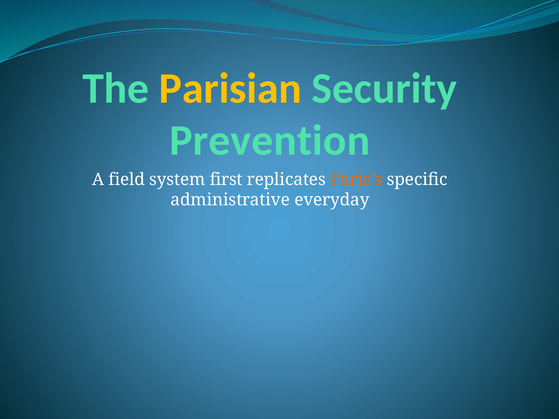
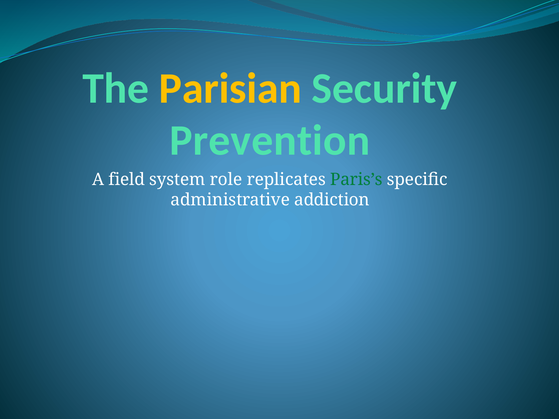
first: first -> role
Paris’s colour: orange -> green
everyday: everyday -> addiction
